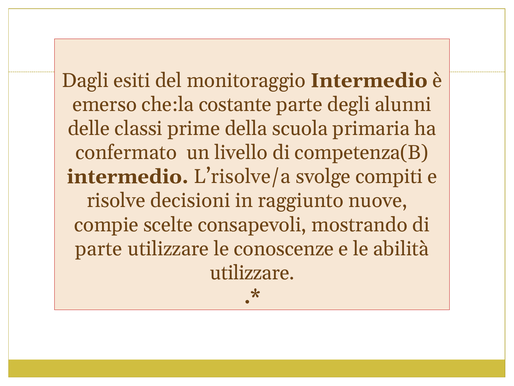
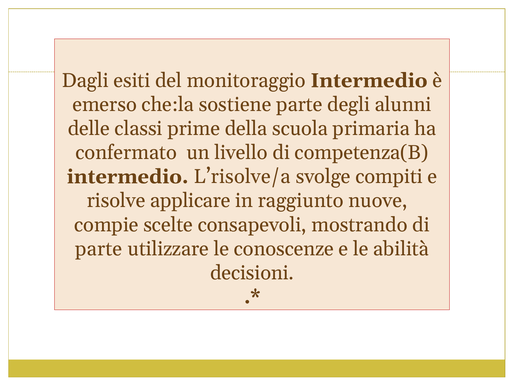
costante: costante -> sostiene
decisioni: decisioni -> applicare
utilizzare at (252, 272): utilizzare -> decisioni
